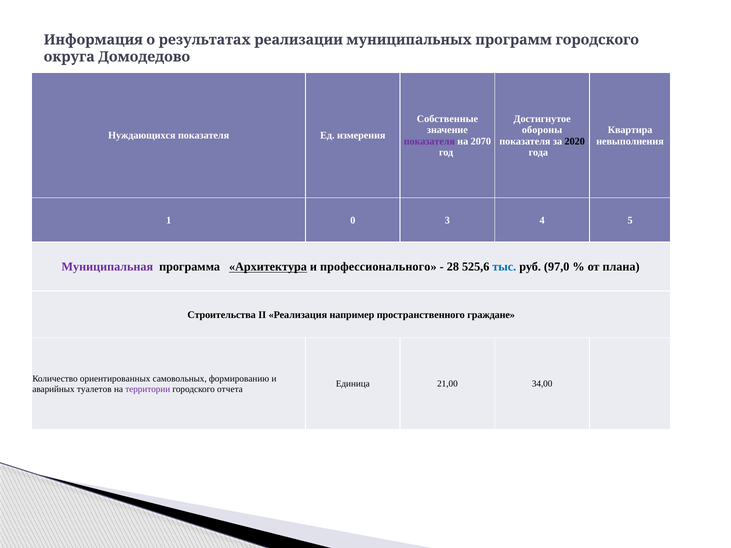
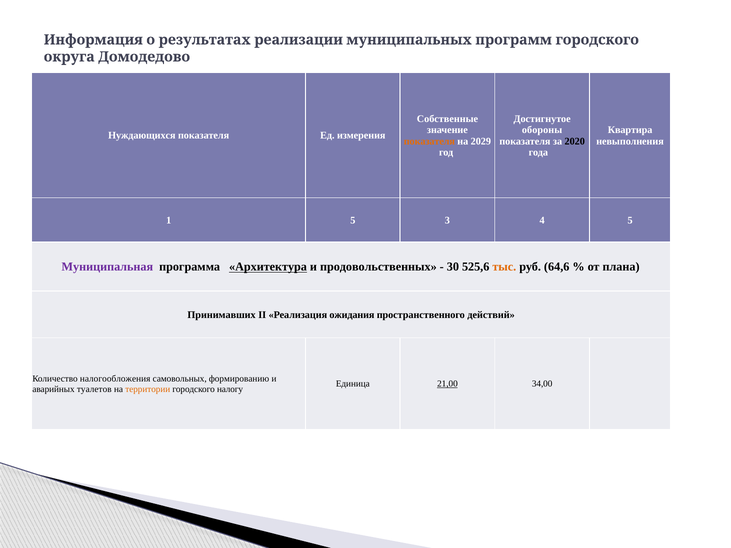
показателя at (429, 141) colour: purple -> orange
2070: 2070 -> 2029
1 0: 0 -> 5
профессионального: профессионального -> продовольственных
28: 28 -> 30
тыс colour: blue -> orange
97,0: 97,0 -> 64,6
Строительства: Строительства -> Принимавших
например: например -> ожидания
граждане: граждане -> действий
ориентированных: ориентированных -> налогообложения
21,00 underline: none -> present
территории colour: purple -> orange
отчета: отчета -> налогу
